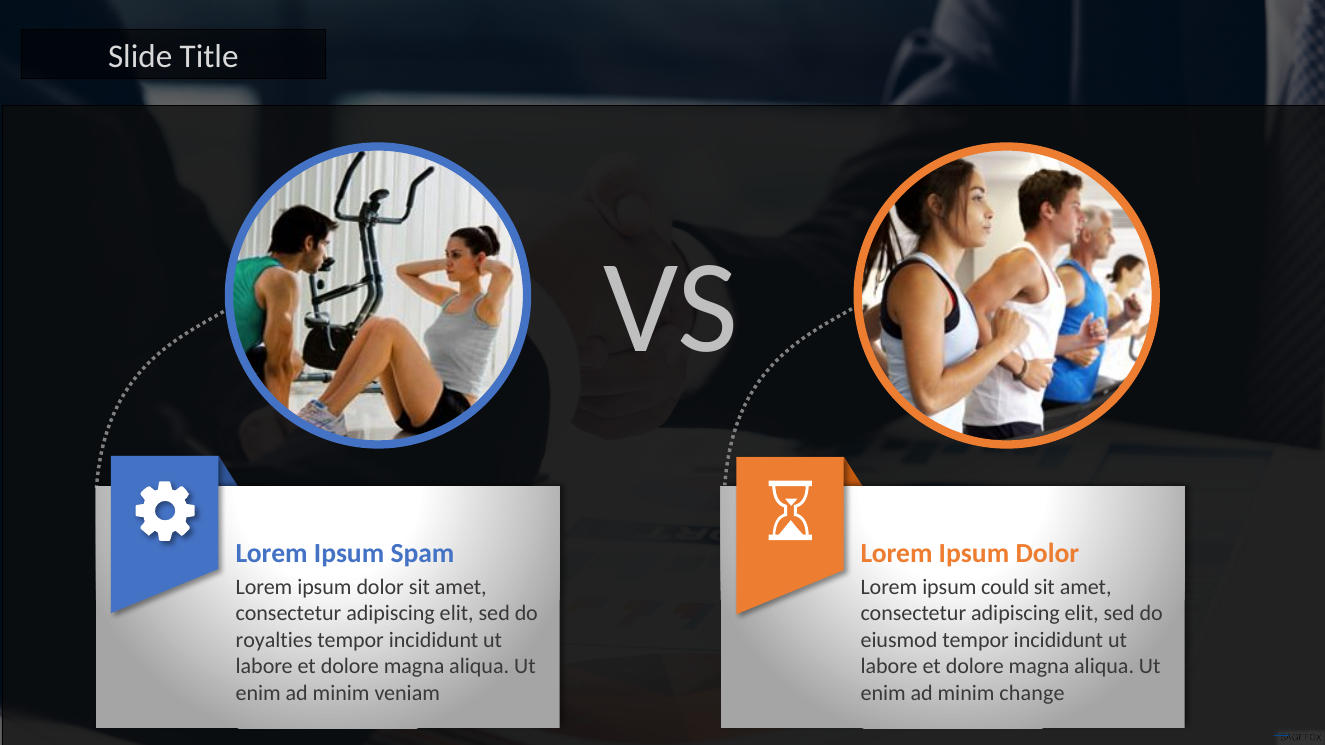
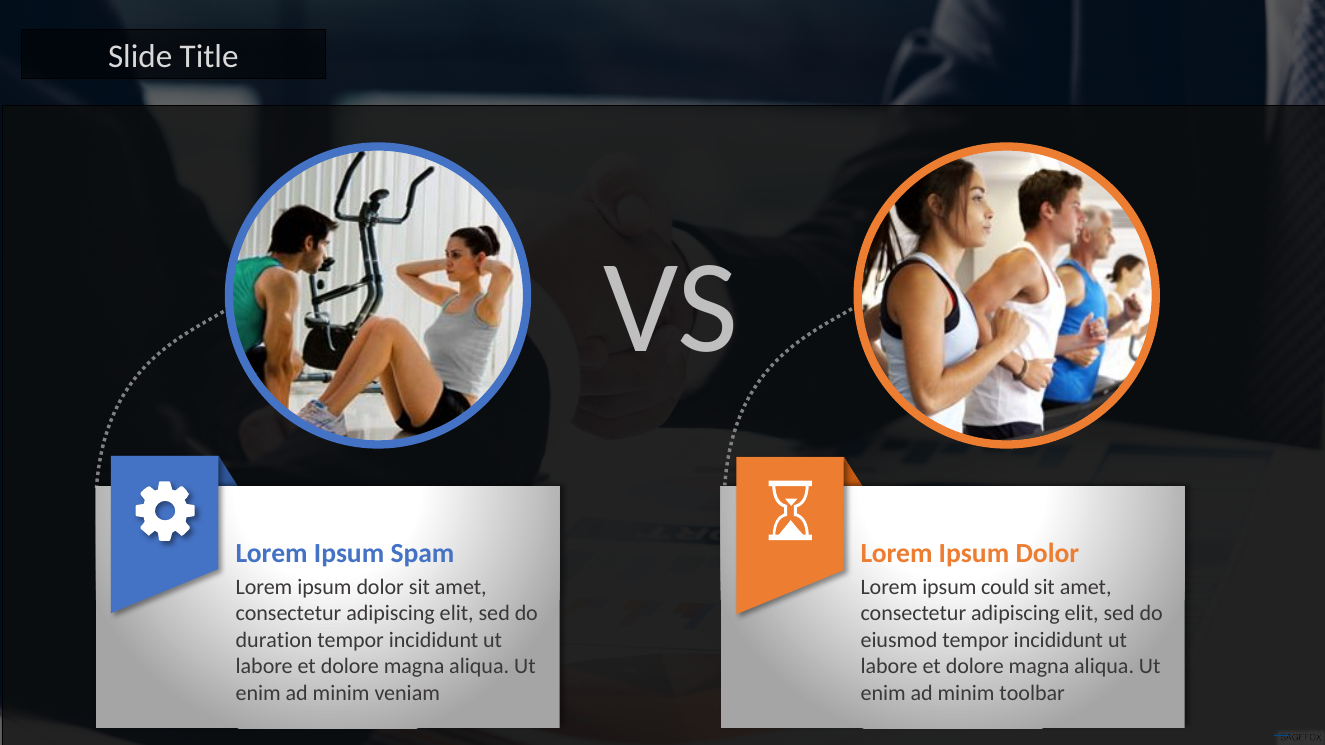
royalties: royalties -> duration
change: change -> toolbar
